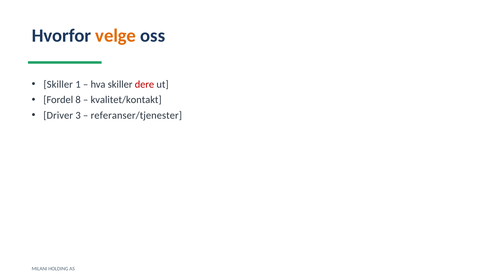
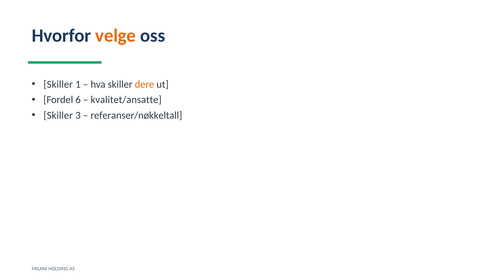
dere colour: red -> orange
8: 8 -> 6
kvalitet/kontakt: kvalitet/kontakt -> kvalitet/ansatte
Driver at (58, 115): Driver -> Skiller
referanser/tjenester: referanser/tjenester -> referanser/nøkkeltall
